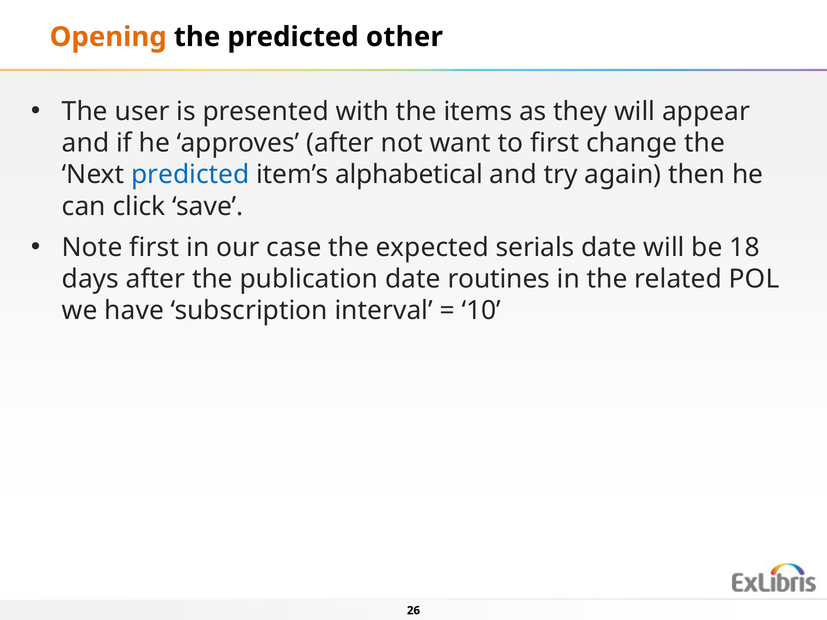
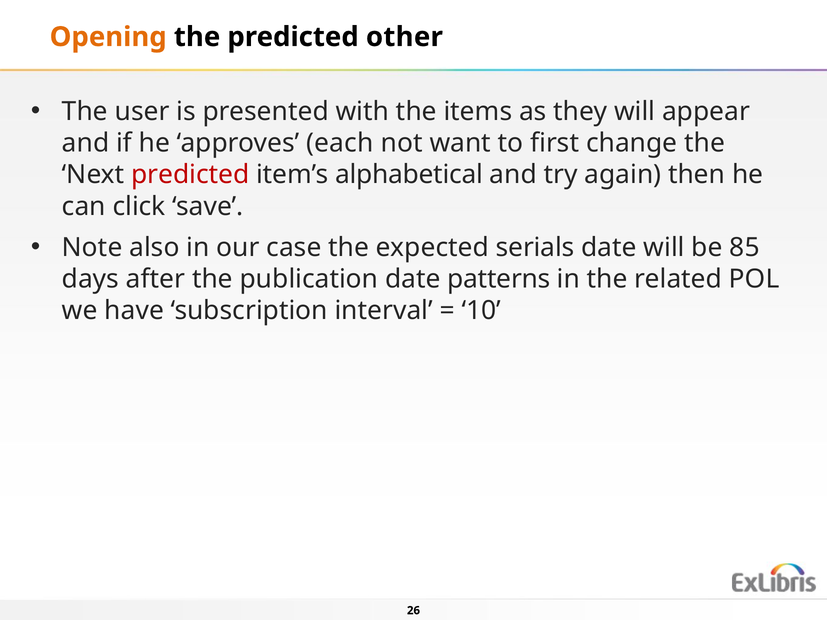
approves after: after -> each
predicted at (190, 175) colour: blue -> red
Note first: first -> also
18: 18 -> 85
routines: routines -> patterns
